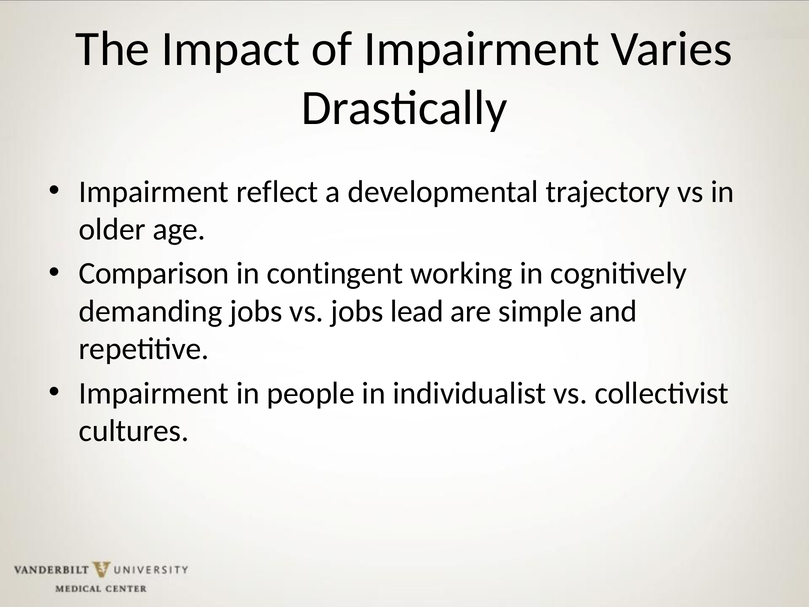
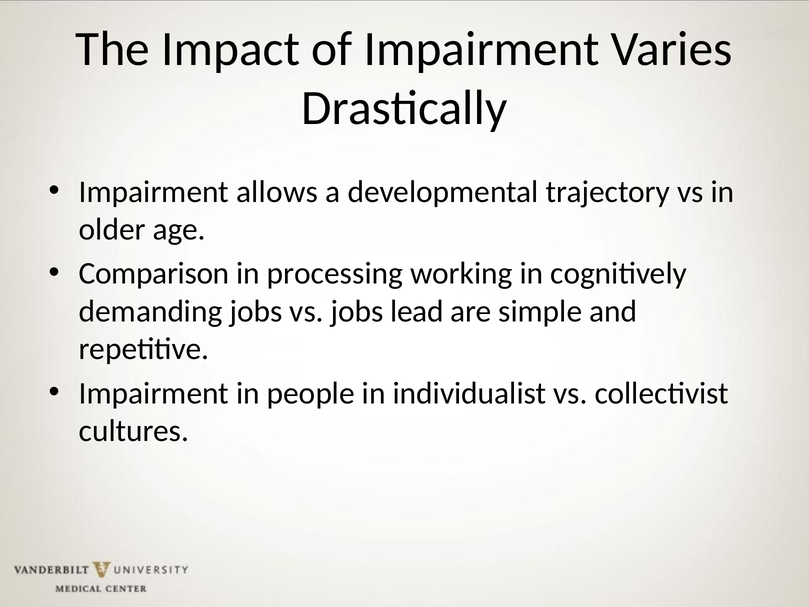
reflect: reflect -> allows
contingent: contingent -> processing
